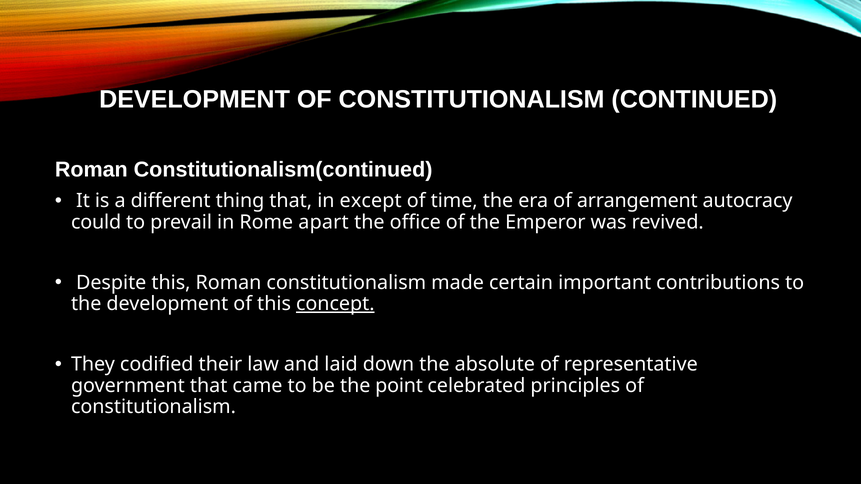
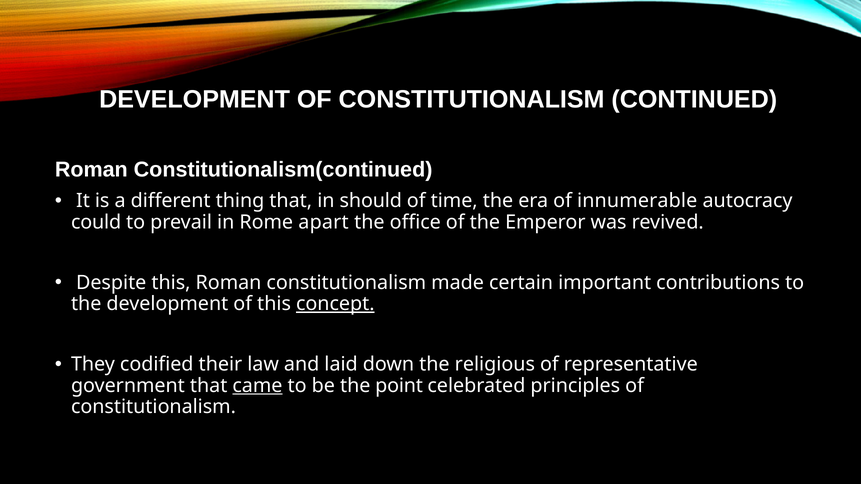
except: except -> should
arrangement: arrangement -> innumerable
absolute: absolute -> religious
came underline: none -> present
